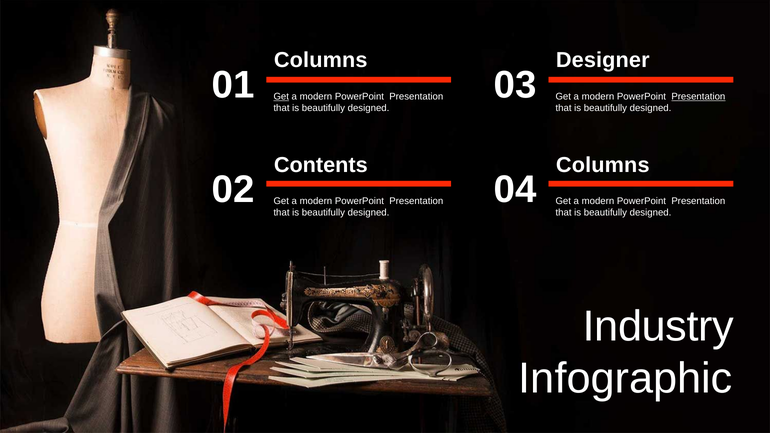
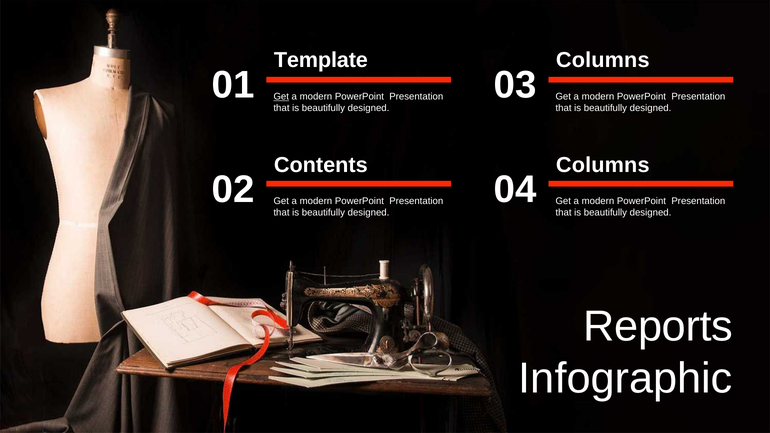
Columns at (321, 60): Columns -> Template
Designer at (603, 60): Designer -> Columns
Presentation at (698, 97) underline: present -> none
Industry: Industry -> Reports
